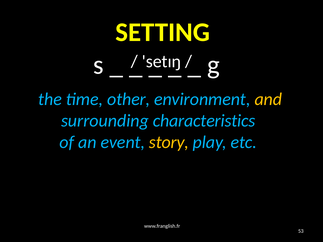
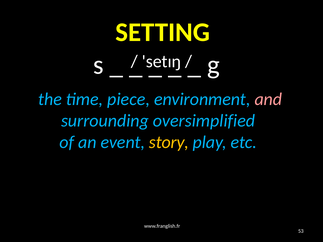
other: other -> piece
and colour: yellow -> pink
characteristics: characteristics -> oversimplified
